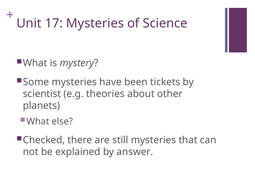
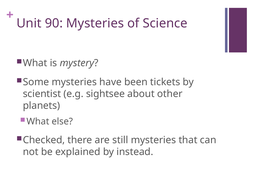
17: 17 -> 90
theories: theories -> sightsee
answer: answer -> instead
